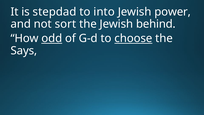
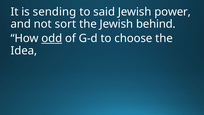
stepdad: stepdad -> sending
into: into -> said
choose underline: present -> none
Says: Says -> Idea
